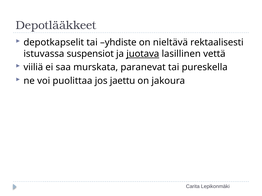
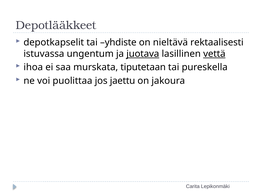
suspensiot: suspensiot -> ungentum
vettä underline: none -> present
viiliä: viiliä -> ihoa
paranevat: paranevat -> tiputetaan
